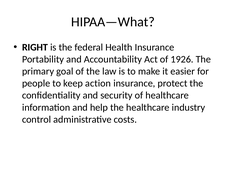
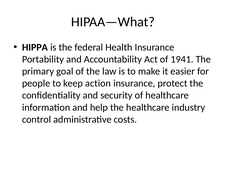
RIGHT: RIGHT -> HIPPA
1926: 1926 -> 1941
